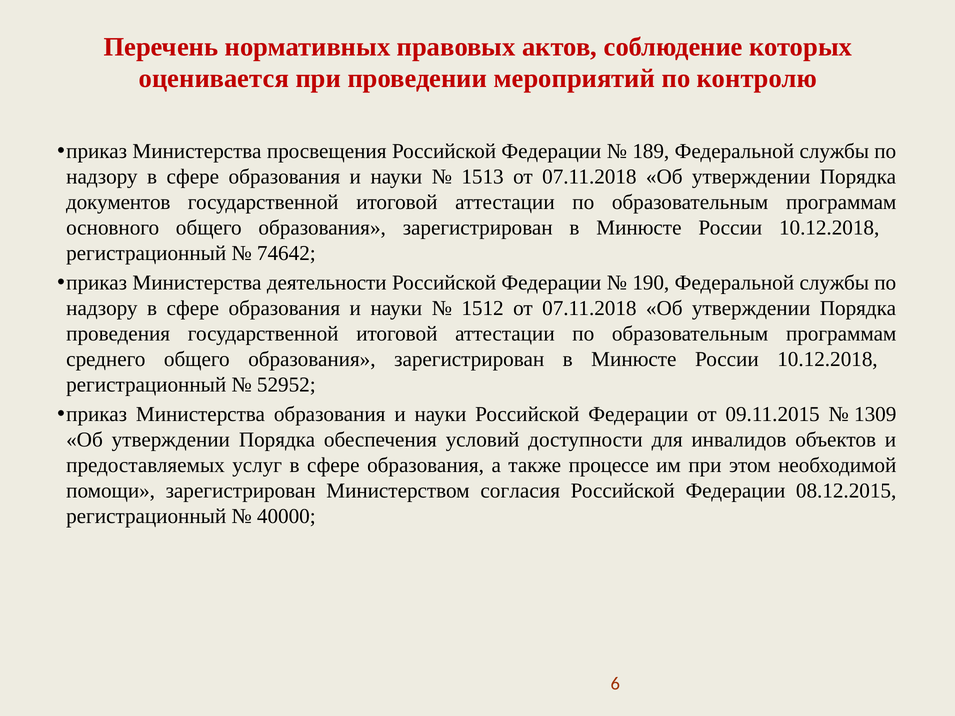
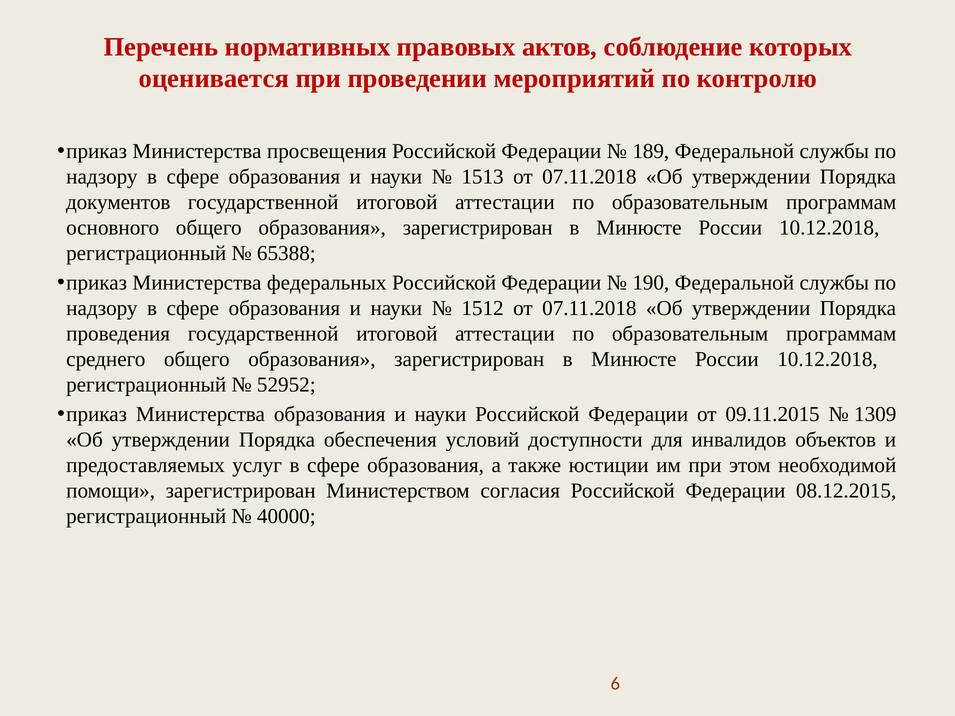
74642: 74642 -> 65388
деятельности: деятельности -> федеральных
процессе: процессе -> юстиции
